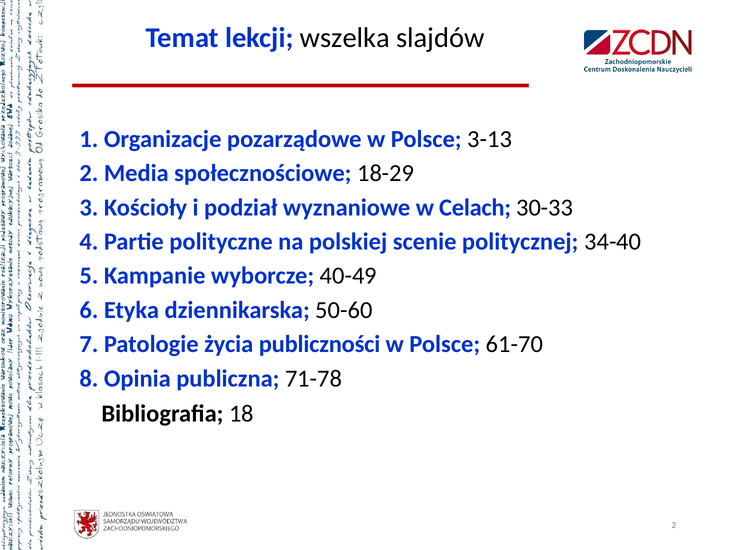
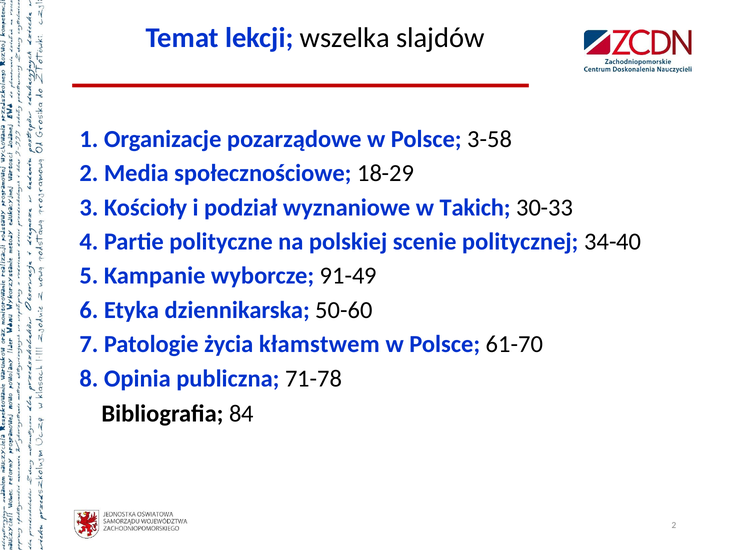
3-13: 3-13 -> 3-58
Celach: Celach -> Takich
40-49: 40-49 -> 91-49
publiczności: publiczności -> kłamstwem
18: 18 -> 84
